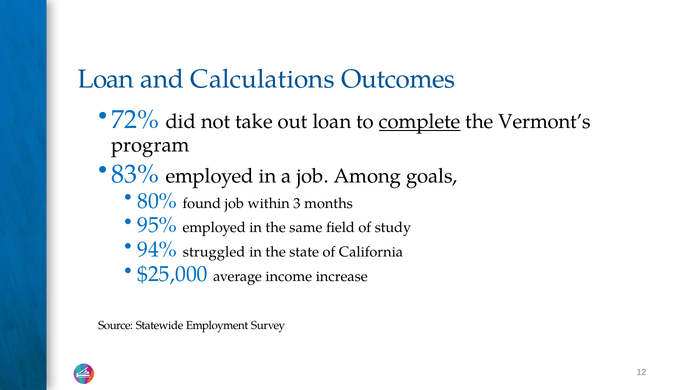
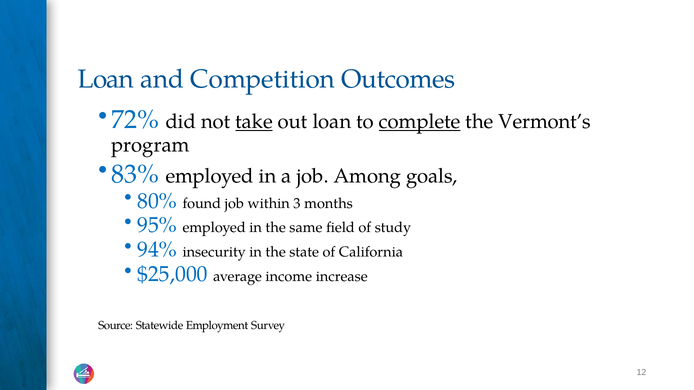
Calculations: Calculations -> Competition
take underline: none -> present
struggled: struggled -> insecurity
